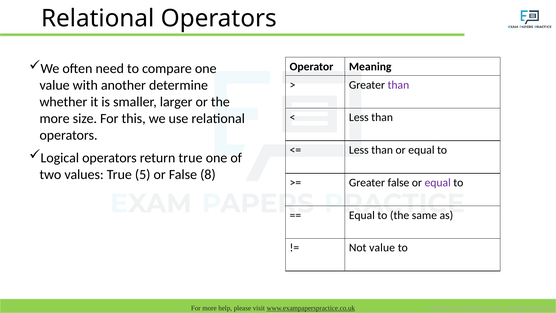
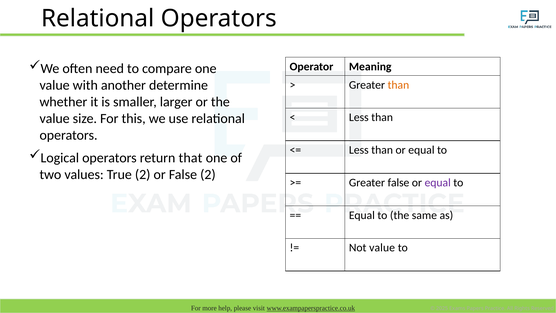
than at (398, 85) colour: purple -> orange
more at (55, 119): more -> value
return true: true -> that
True 5: 5 -> 2
False 8: 8 -> 2
